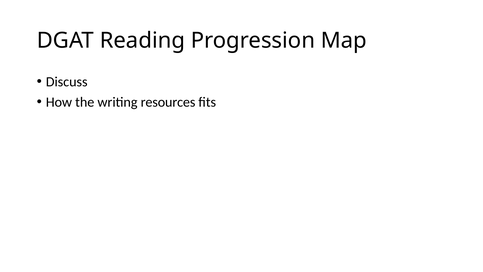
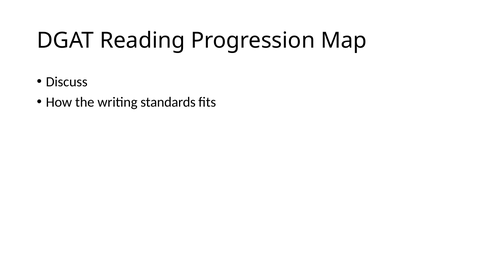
resources: resources -> standards
